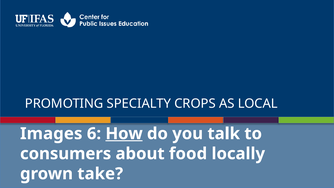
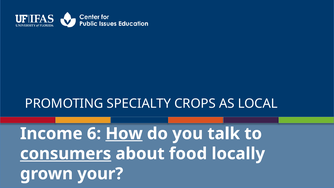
Images: Images -> Income
consumers underline: none -> present
take: take -> your
